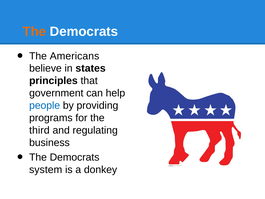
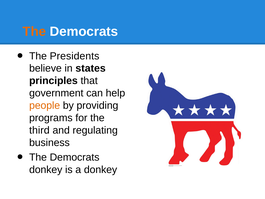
Americans: Americans -> Presidents
people colour: blue -> orange
system at (46, 170): system -> donkey
